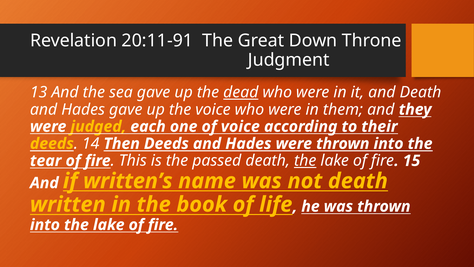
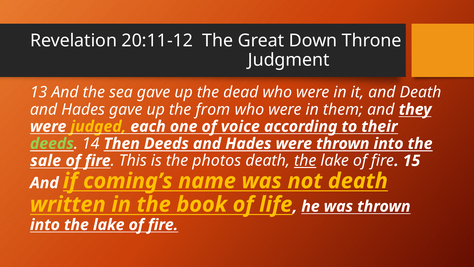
20:11-91: 20:11-91 -> 20:11-12
dead underline: present -> none
the voice: voice -> from
deeds at (52, 143) colour: yellow -> light green
tear: tear -> sale
passed: passed -> photos
written’s: written’s -> coming’s
